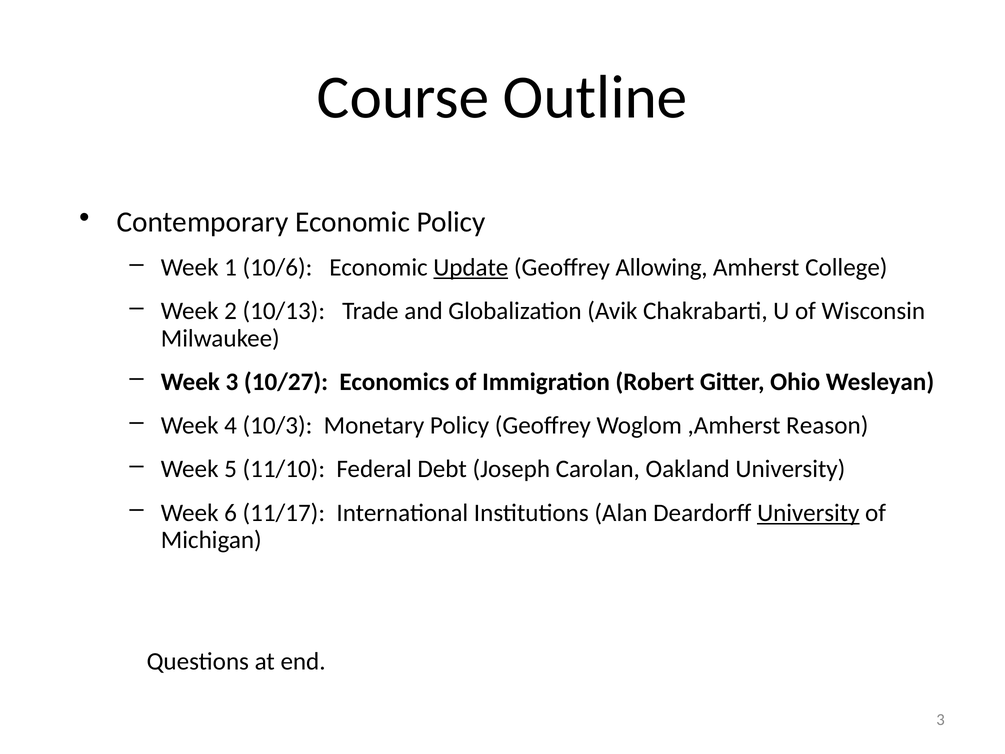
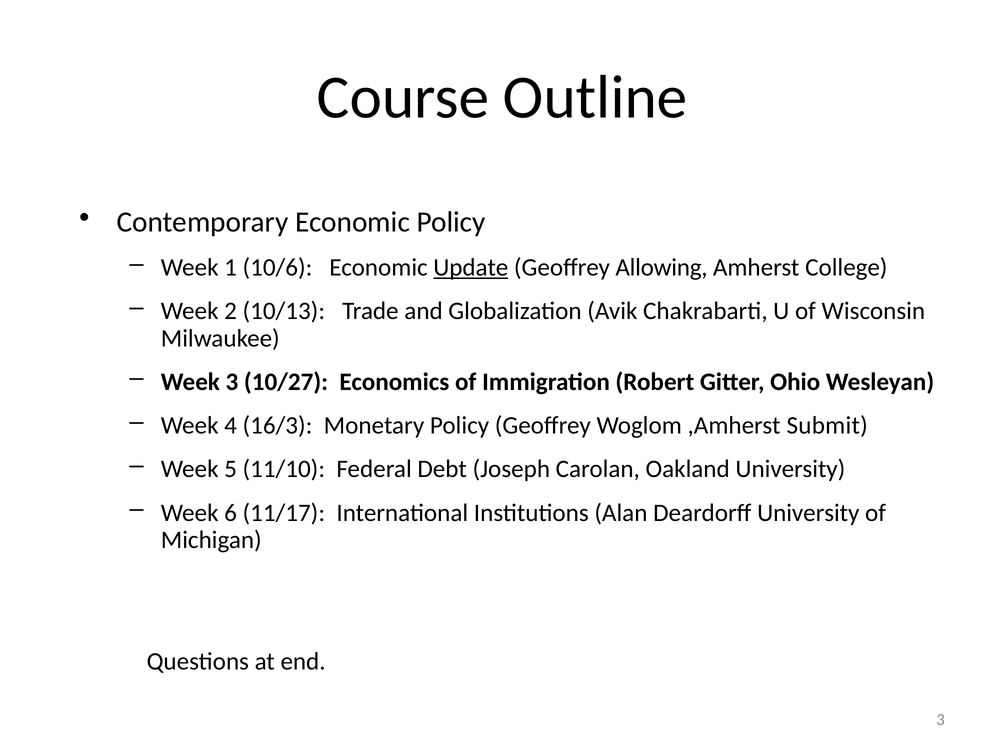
10/3: 10/3 -> 16/3
Reason: Reason -> Submit
University at (808, 513) underline: present -> none
